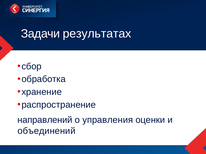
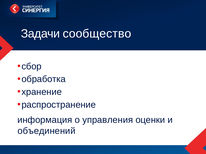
результатах: результатах -> сообщество
направлений: направлений -> информация
